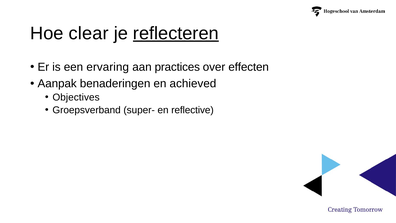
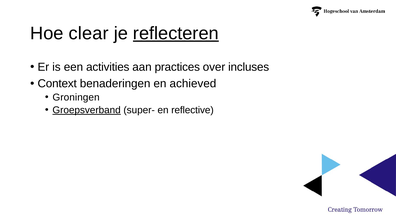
ervaring: ervaring -> activities
effecten: effecten -> incluses
Aanpak: Aanpak -> Context
Objectives: Objectives -> Groningen
Groepsverband underline: none -> present
